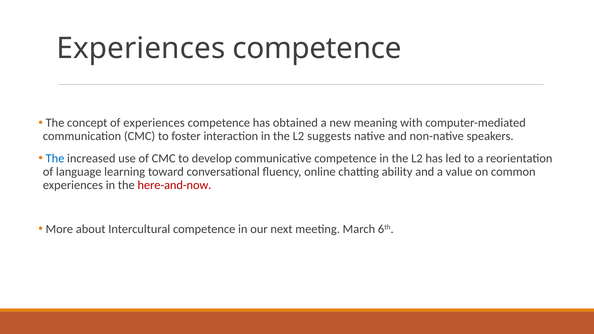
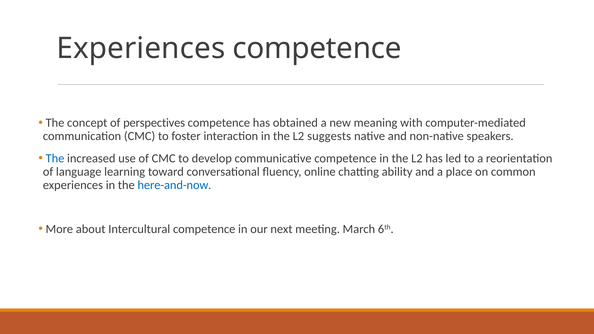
of experiences: experiences -> perspectives
value: value -> place
here-and-now colour: red -> blue
